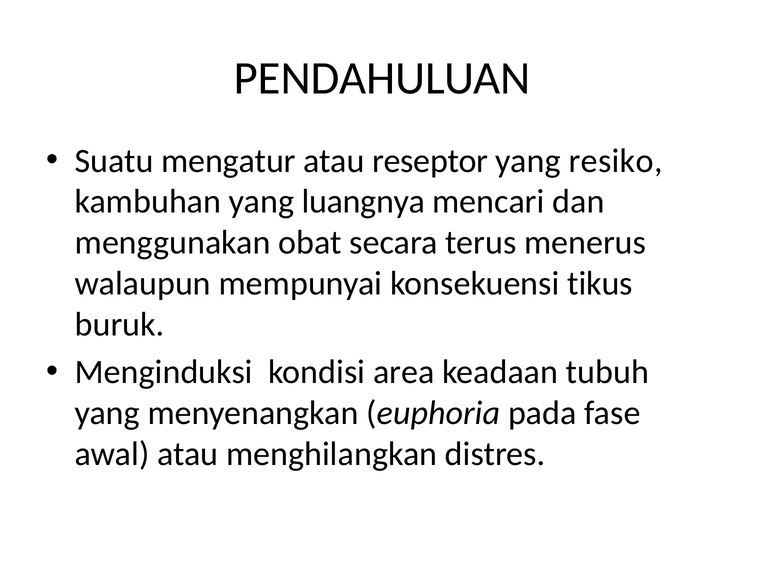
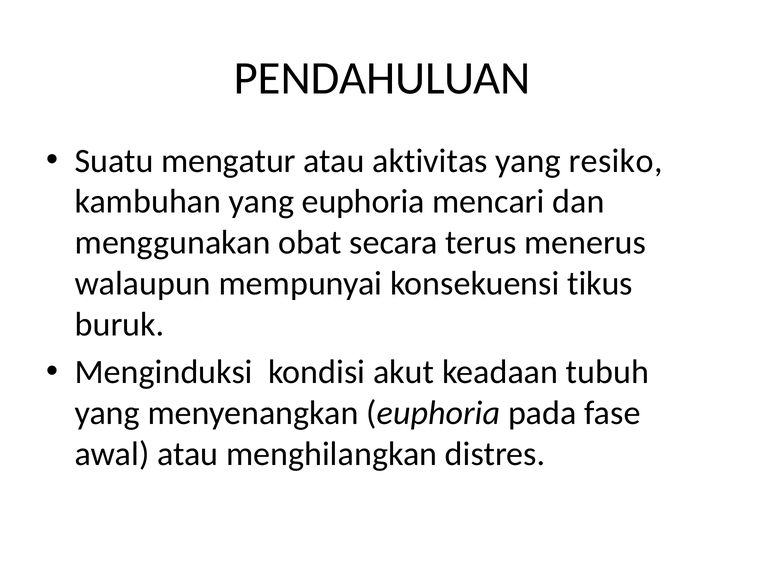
reseptor: reseptor -> aktivitas
yang luangnya: luangnya -> euphoria
area: area -> akut
